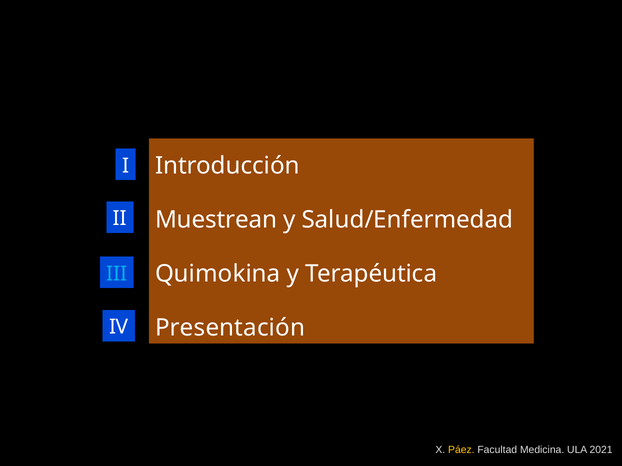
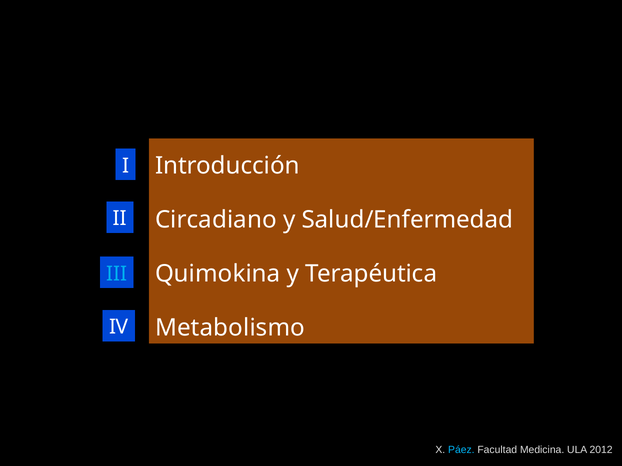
Muestrean: Muestrean -> Circadiano
Presentación: Presentación -> Metabolismo
Páez colour: yellow -> light blue
2021: 2021 -> 2012
